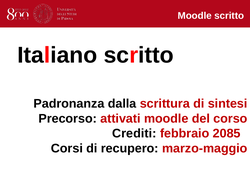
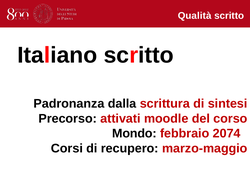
Moodle at (195, 16): Moodle -> Qualità
Crediti: Crediti -> Mondo
2085: 2085 -> 2074
